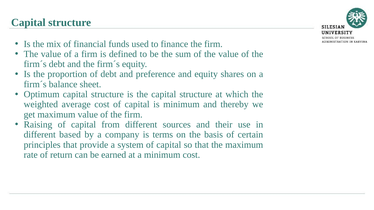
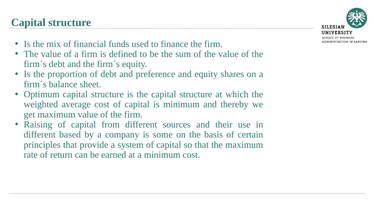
terms: terms -> some
